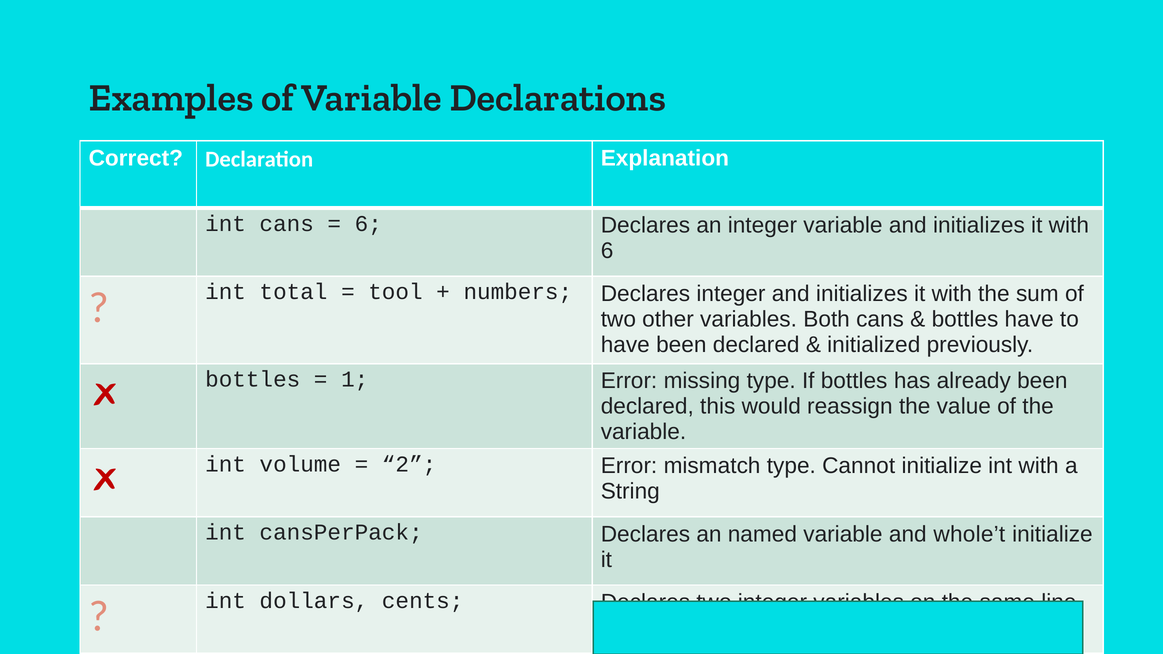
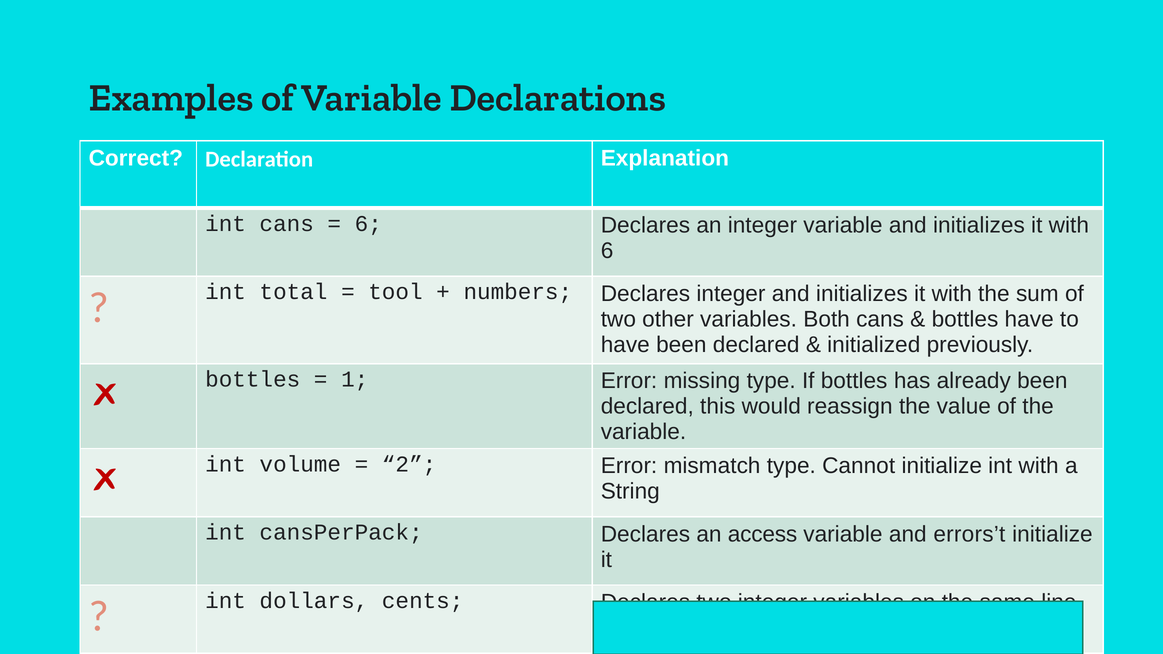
named: named -> access
whole’t: whole’t -> errors’t
